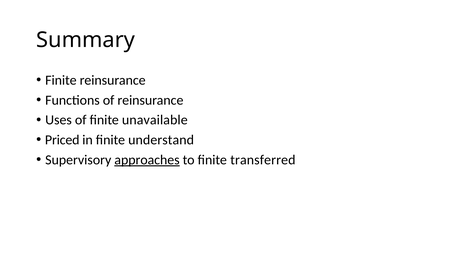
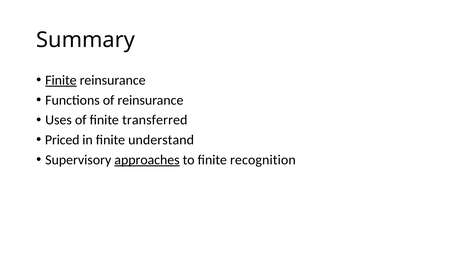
Finite at (61, 80) underline: none -> present
unavailable: unavailable -> transferred
transferred: transferred -> recognition
